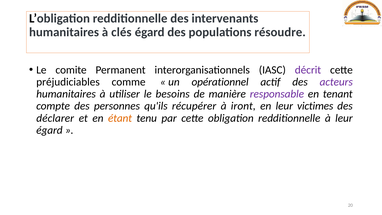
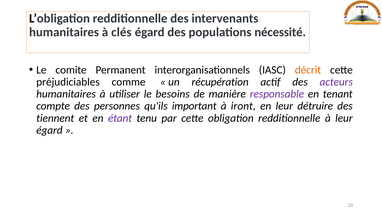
résoudre: résoudre -> nécessité
décrit colour: purple -> orange
opérationnel: opérationnel -> récupération
récupérer: récupérer -> important
victimes: victimes -> détruire
déclarer: déclarer -> tiennent
étant colour: orange -> purple
